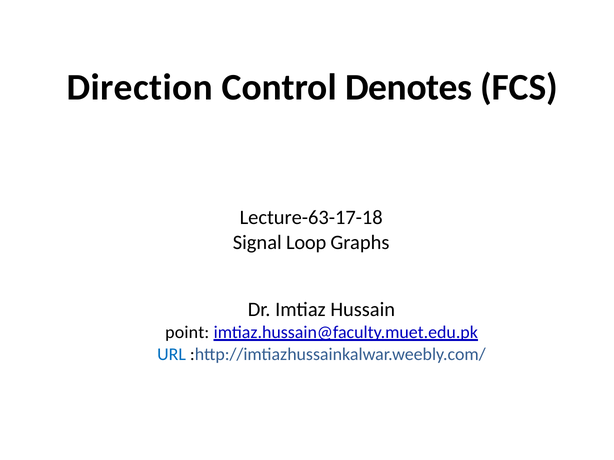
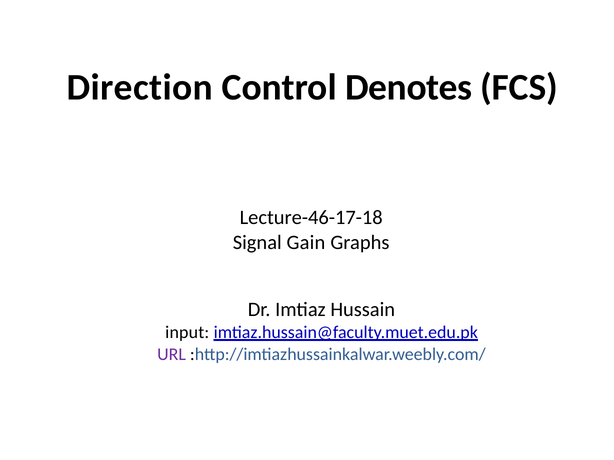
Lecture-63-17-18: Lecture-63-17-18 -> Lecture-46-17-18
Loop: Loop -> Gain
point: point -> input
URL colour: blue -> purple
